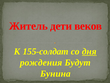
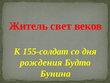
дети: дети -> свет
дня underline: present -> none
Будут: Будут -> Будто
